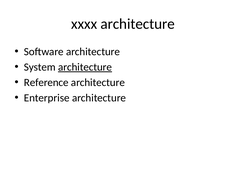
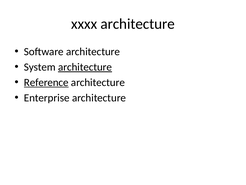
Reference underline: none -> present
